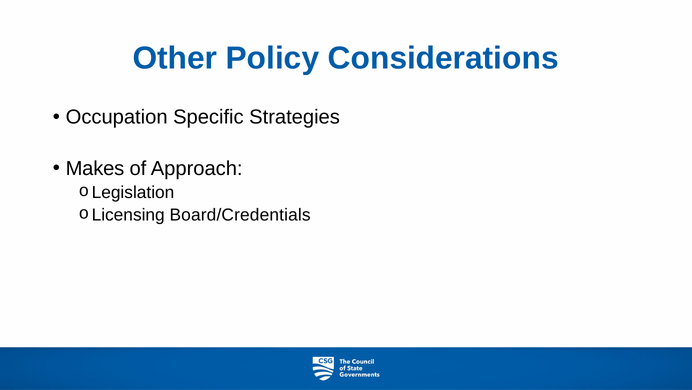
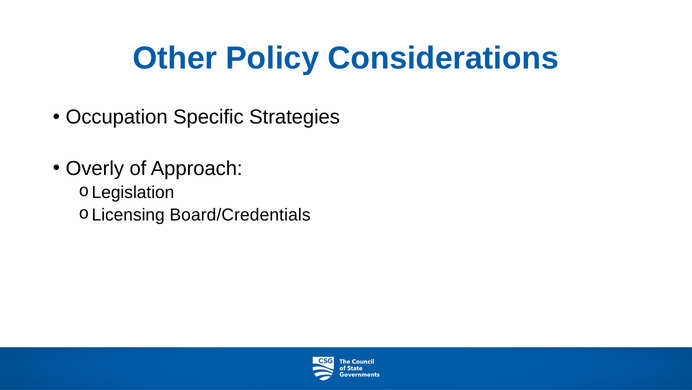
Makes: Makes -> Overly
